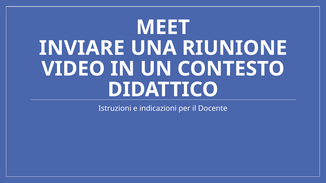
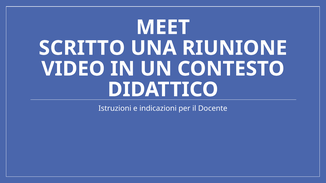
INVIARE: INVIARE -> SCRITTO
